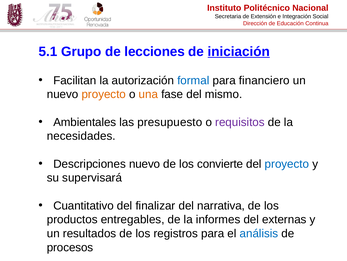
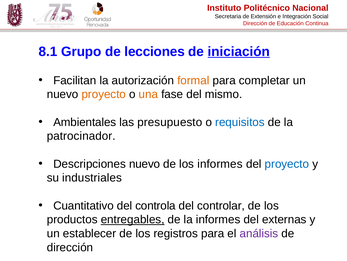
5.1: 5.1 -> 8.1
formal colour: blue -> orange
financiero: financiero -> completar
requisitos colour: purple -> blue
necesidades: necesidades -> patrocinador
los convierte: convierte -> informes
supervisará: supervisará -> industriales
finalizar: finalizar -> controla
narrativa: narrativa -> controlar
entregables underline: none -> present
resultados: resultados -> establecer
análisis colour: blue -> purple
procesos at (70, 247): procesos -> dirección
